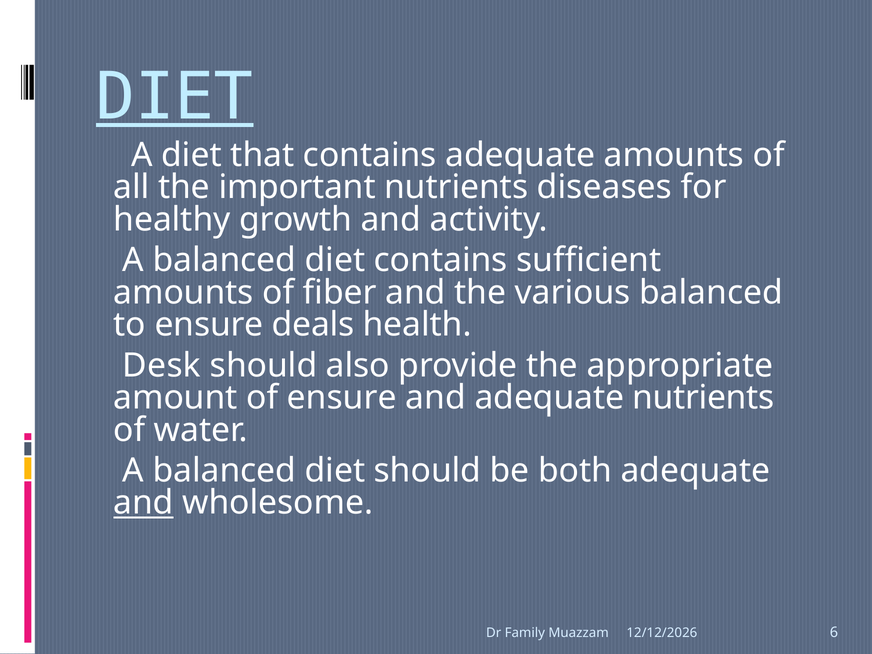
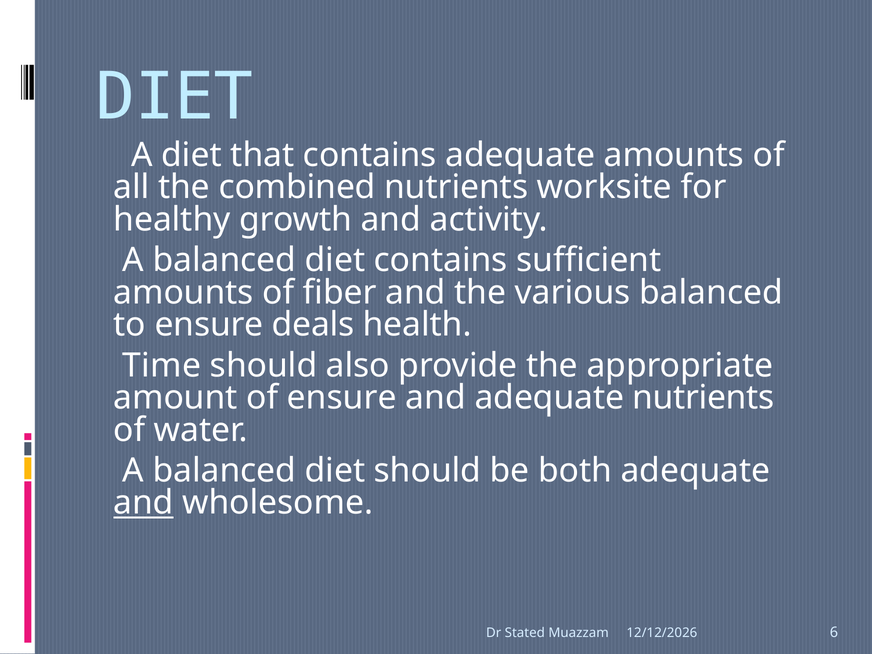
DIET at (175, 97) underline: present -> none
important: important -> combined
diseases: diseases -> worksite
Desk: Desk -> Time
Family: Family -> Stated
